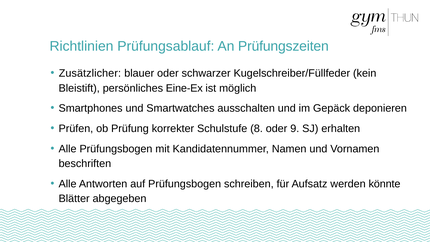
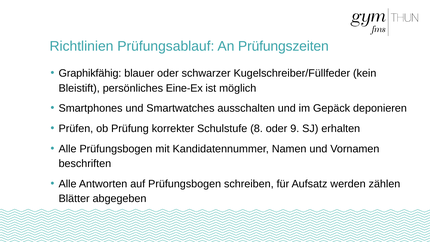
Zusätzlicher: Zusätzlicher -> Graphikfähig
könnte: könnte -> zählen
